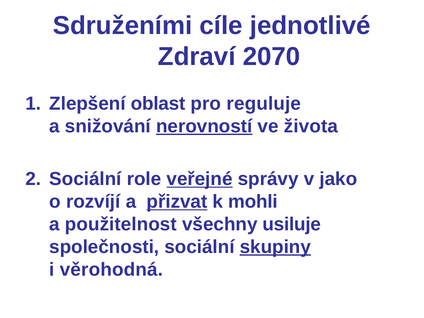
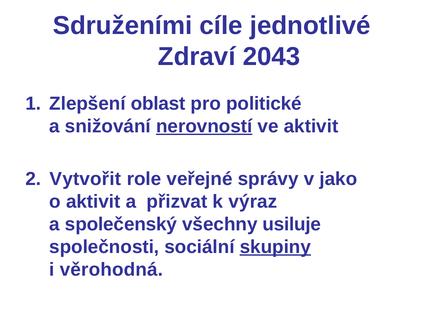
2070: 2070 -> 2043
reguluje: reguluje -> politické
ve života: života -> aktivit
Sociální at (85, 179): Sociální -> Vytvořit
veřejné underline: present -> none
o rozvíjí: rozvíjí -> aktivit
přizvat underline: present -> none
mohli: mohli -> výraz
použitelnost: použitelnost -> společenský
